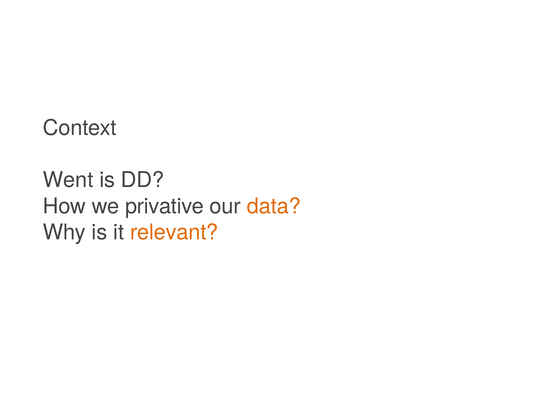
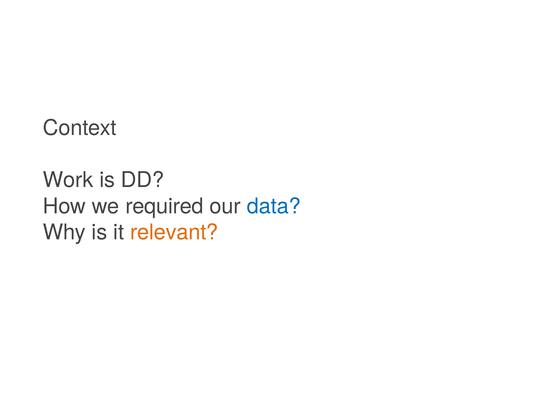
Went: Went -> Work
privative: privative -> required
data colour: orange -> blue
